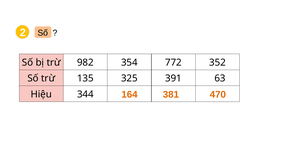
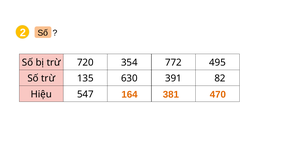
982: 982 -> 720
352: 352 -> 495
325: 325 -> 630
63: 63 -> 82
344: 344 -> 547
